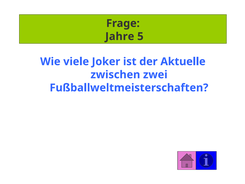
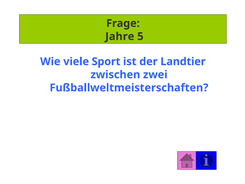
Joker: Joker -> Sport
Aktuelle: Aktuelle -> Landtier
